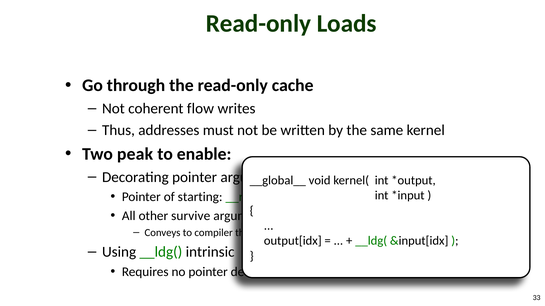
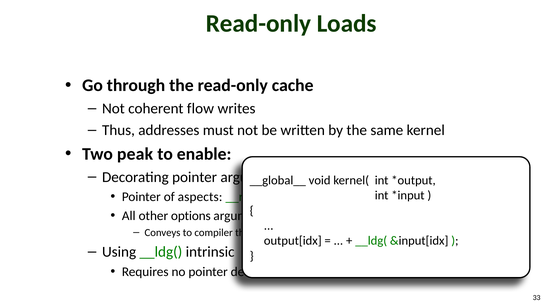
starting: starting -> aspects
survive: survive -> options
